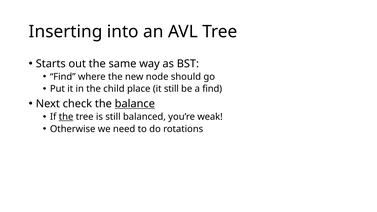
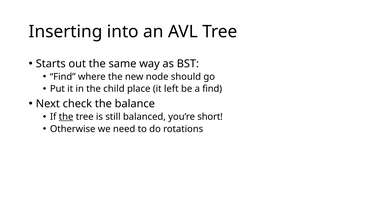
it still: still -> left
balance underline: present -> none
weak: weak -> short
